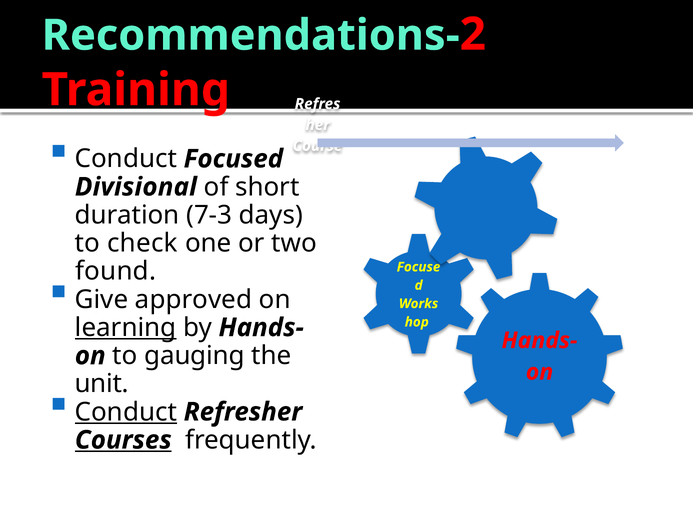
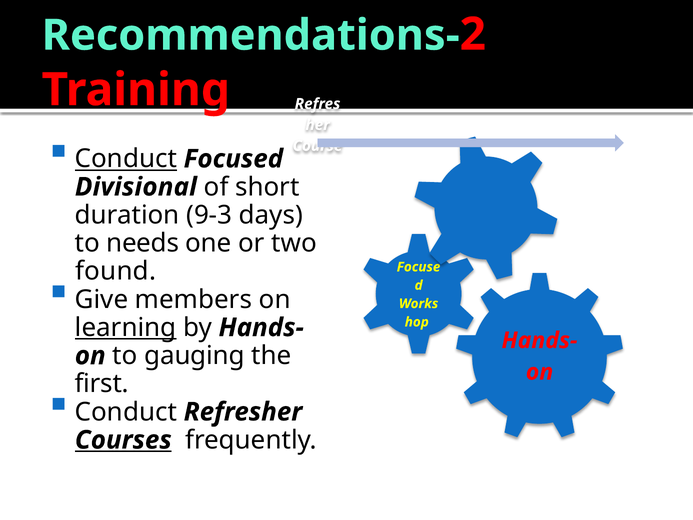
Conduct at (126, 159) underline: none -> present
7-3: 7-3 -> 9-3
check: check -> needs
approved: approved -> members
unit: unit -> first
Conduct at (126, 412) underline: present -> none
